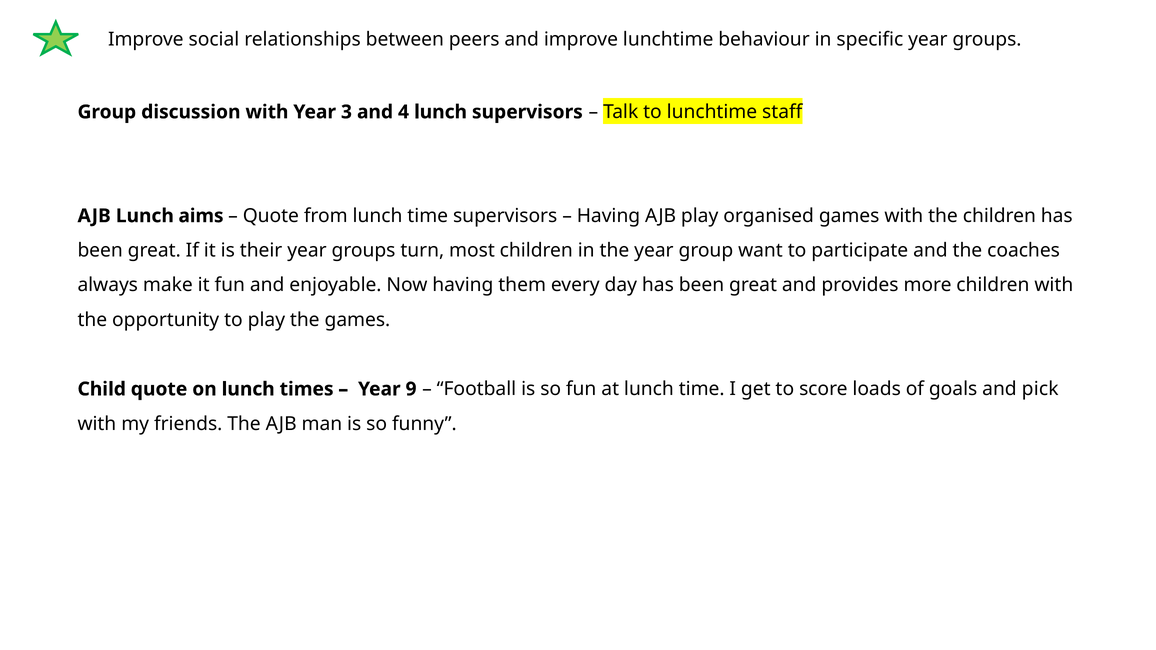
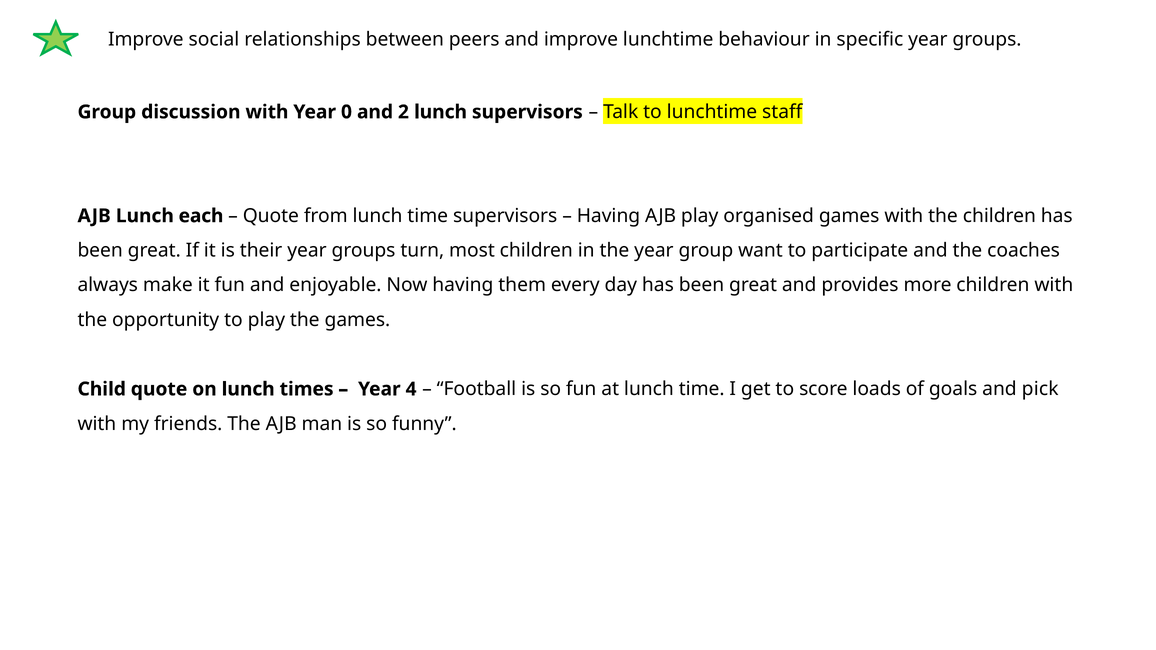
3: 3 -> 0
4: 4 -> 2
aims: aims -> each
9: 9 -> 4
